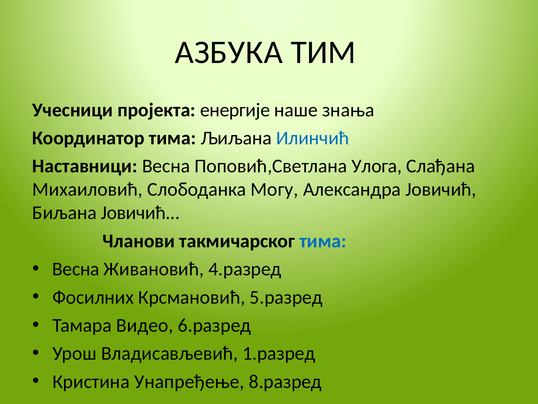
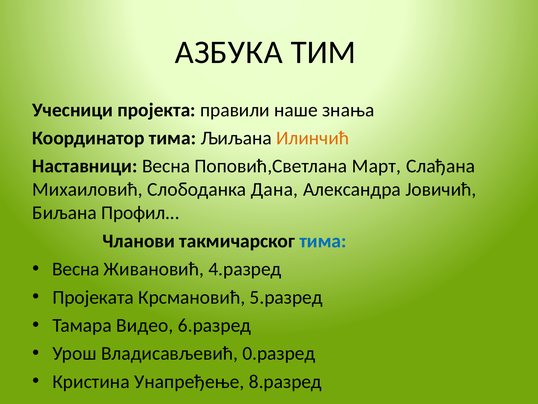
енергије: енергије -> правили
Илинчић colour: blue -> orange
Улога: Улога -> Март
Могу: Могу -> Дана
Биљана Јовичић: Јовичић -> Профил
Фосилних: Фосилних -> Пројеката
1.разред: 1.разред -> 0.разред
